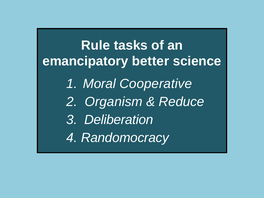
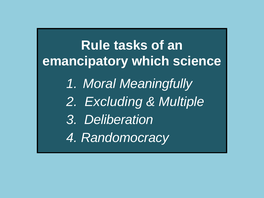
better: better -> which
Cooperative: Cooperative -> Meaningfully
Organism: Organism -> Excluding
Reduce: Reduce -> Multiple
